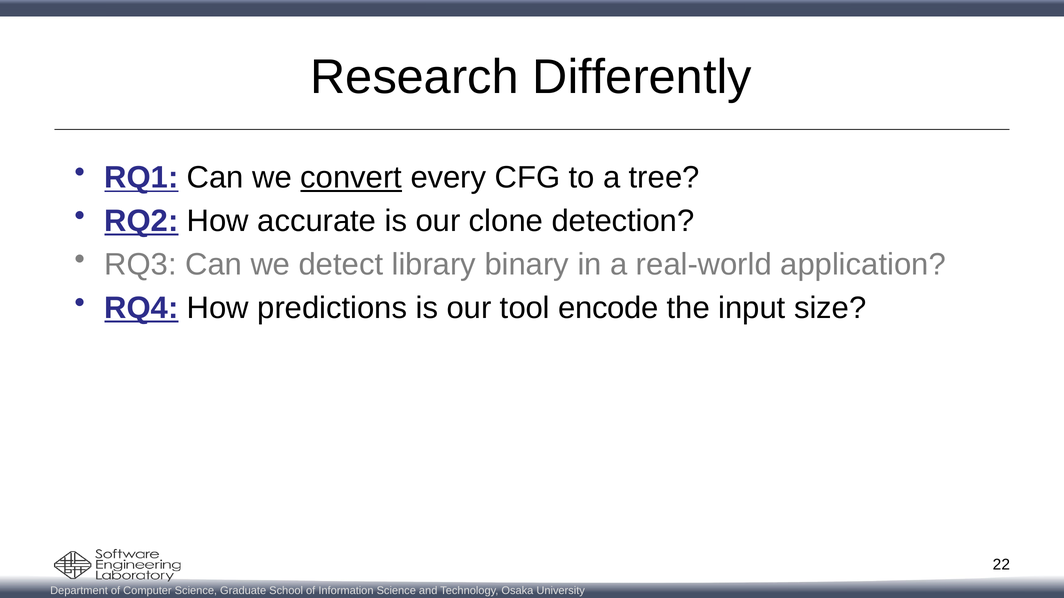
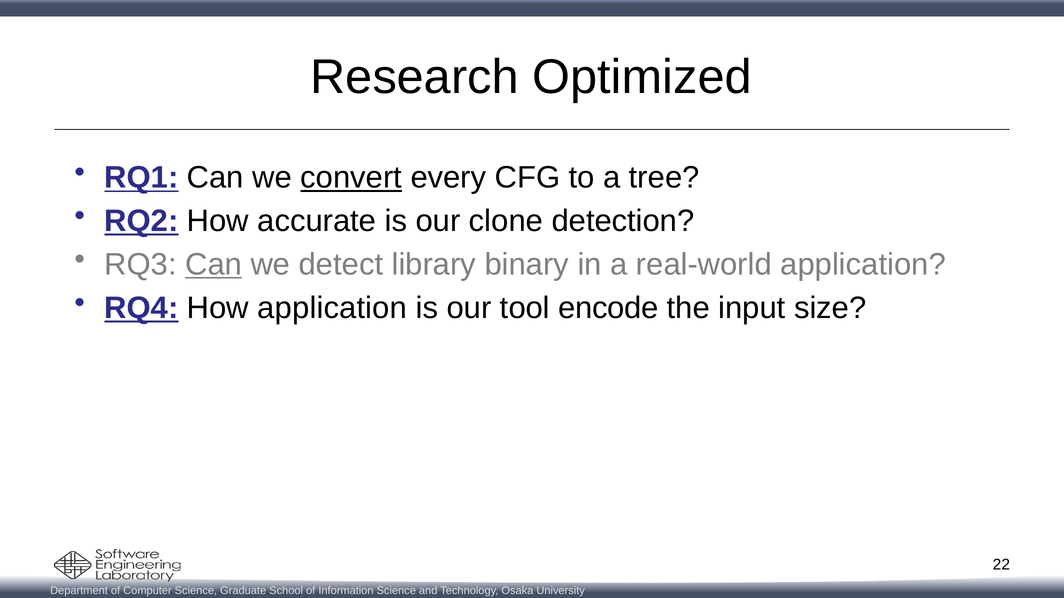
Differently: Differently -> Optimized
Can at (214, 265) underline: none -> present
How predictions: predictions -> application
